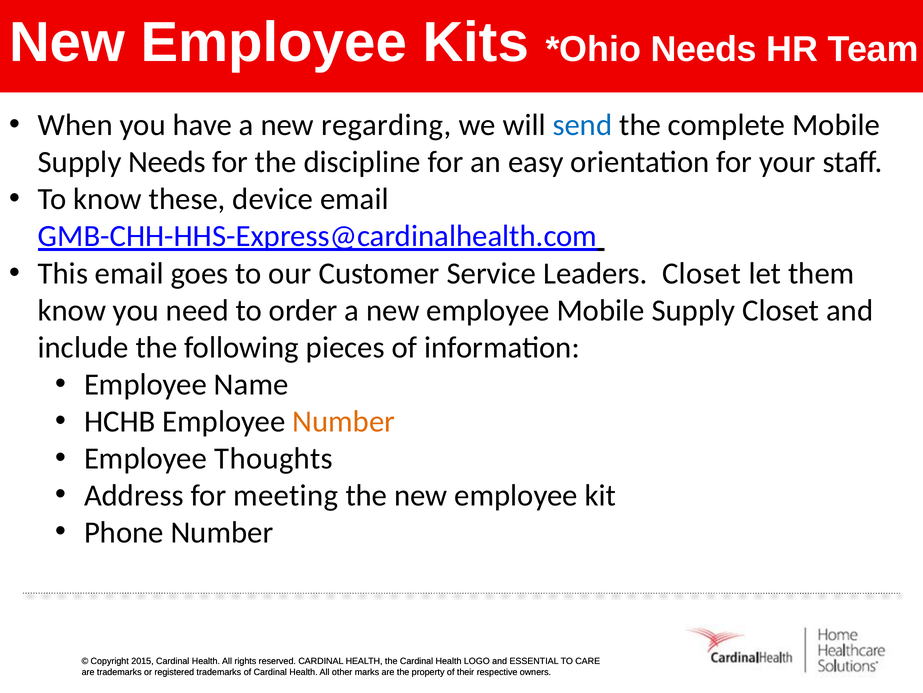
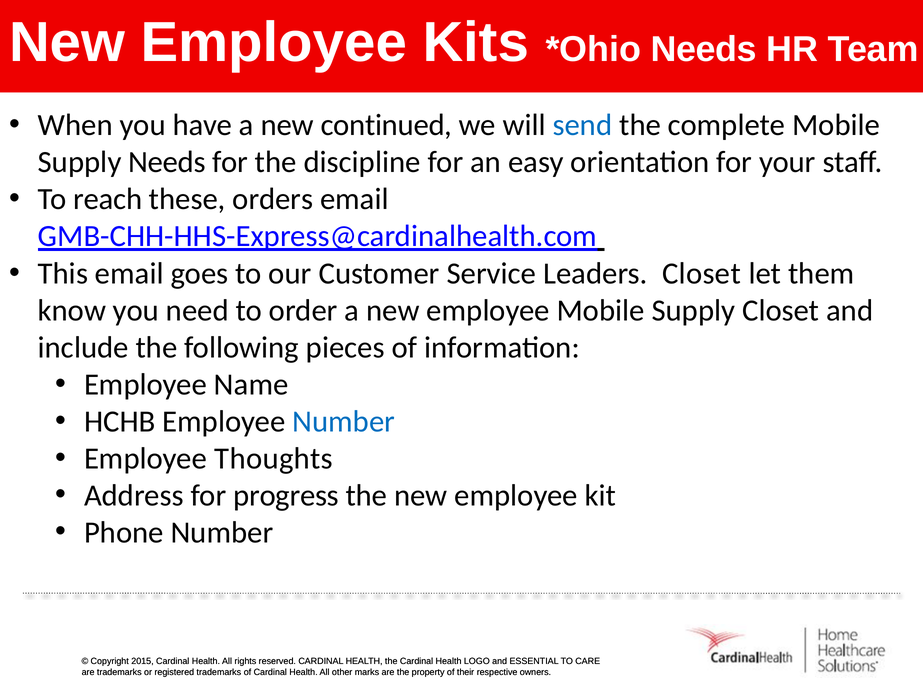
regarding: regarding -> continued
To know: know -> reach
device: device -> orders
Number at (344, 421) colour: orange -> blue
meeting: meeting -> progress
